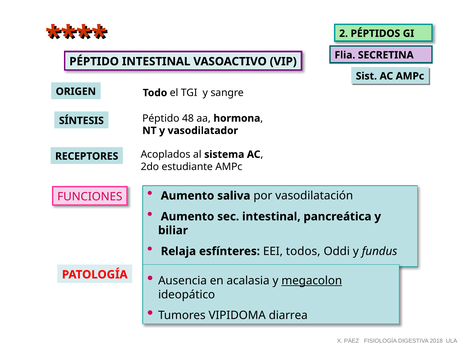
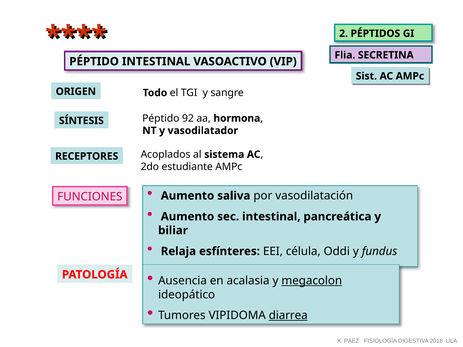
48: 48 -> 92
todos: todos -> célula
diarrea underline: none -> present
